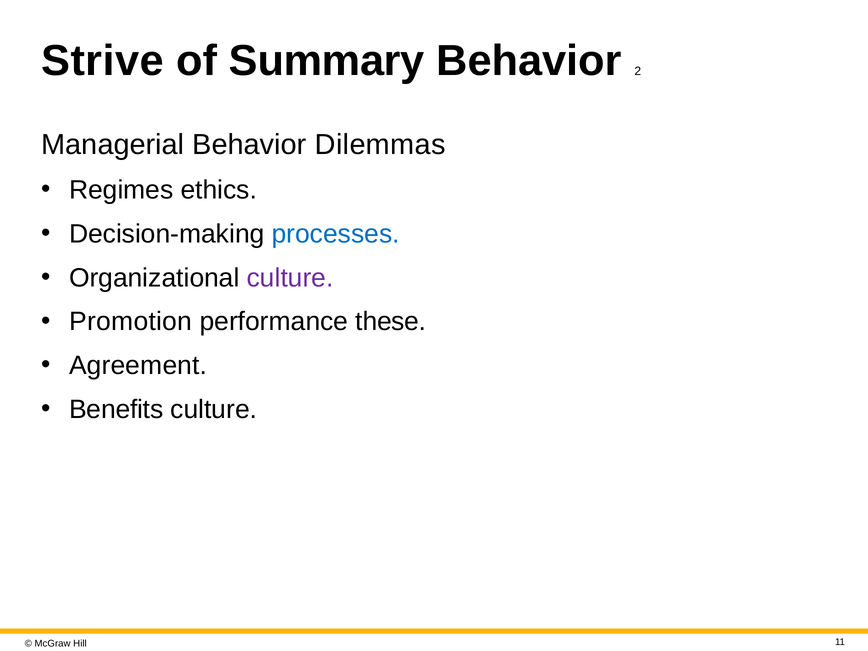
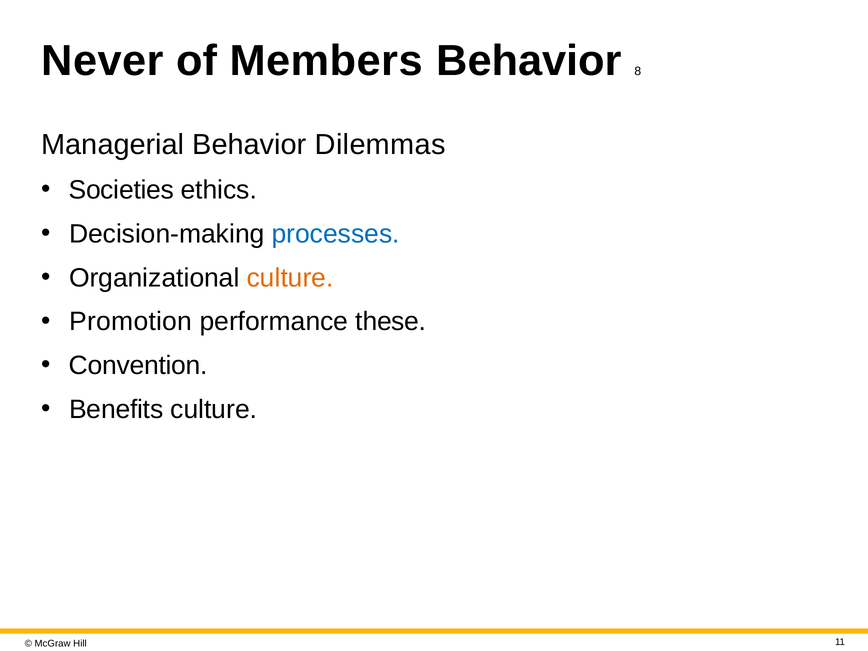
Strive: Strive -> Never
Summary: Summary -> Members
2: 2 -> 8
Regimes: Regimes -> Societies
culture at (290, 278) colour: purple -> orange
Agreement: Agreement -> Convention
